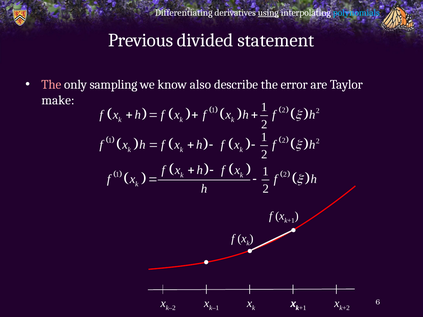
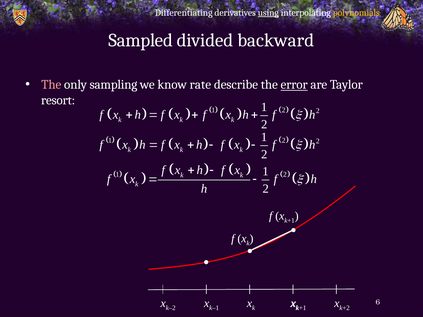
polynomials colour: light blue -> yellow
Previous: Previous -> Sampled
statement: statement -> backward
also: also -> rate
error underline: none -> present
make: make -> resort
